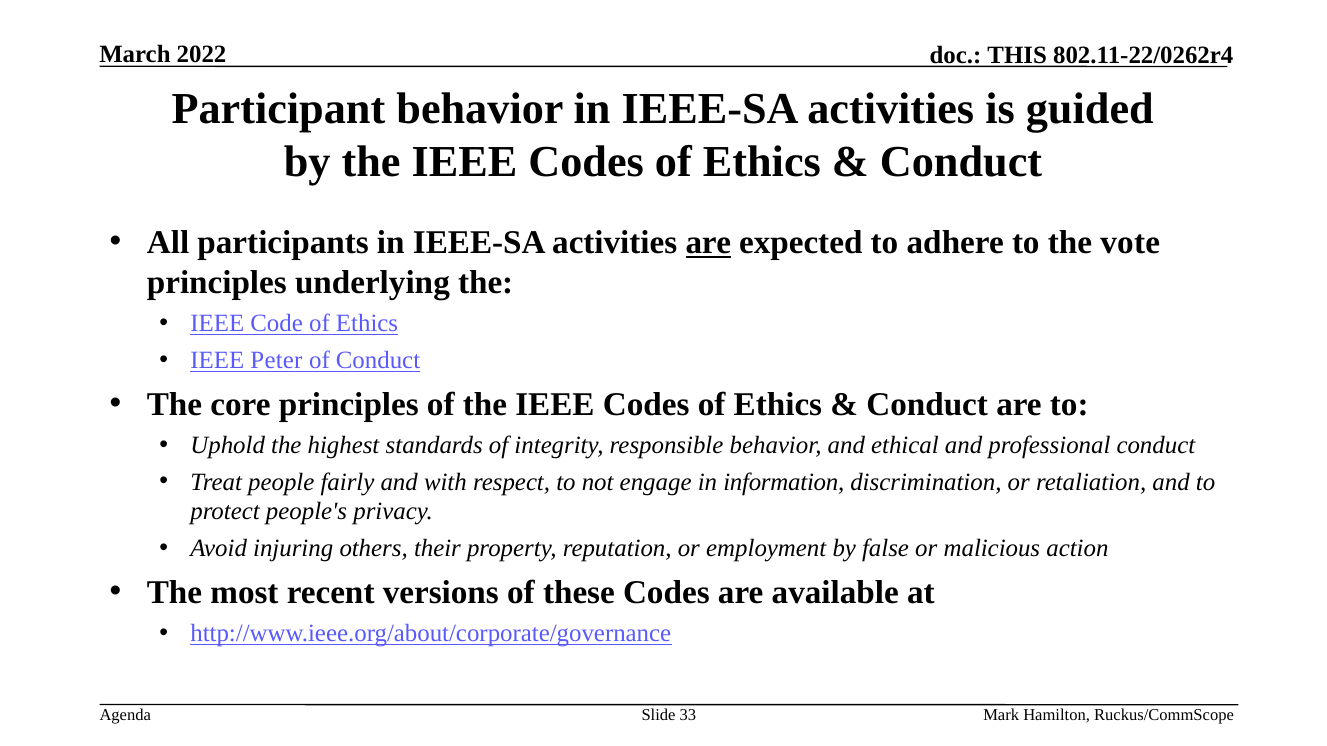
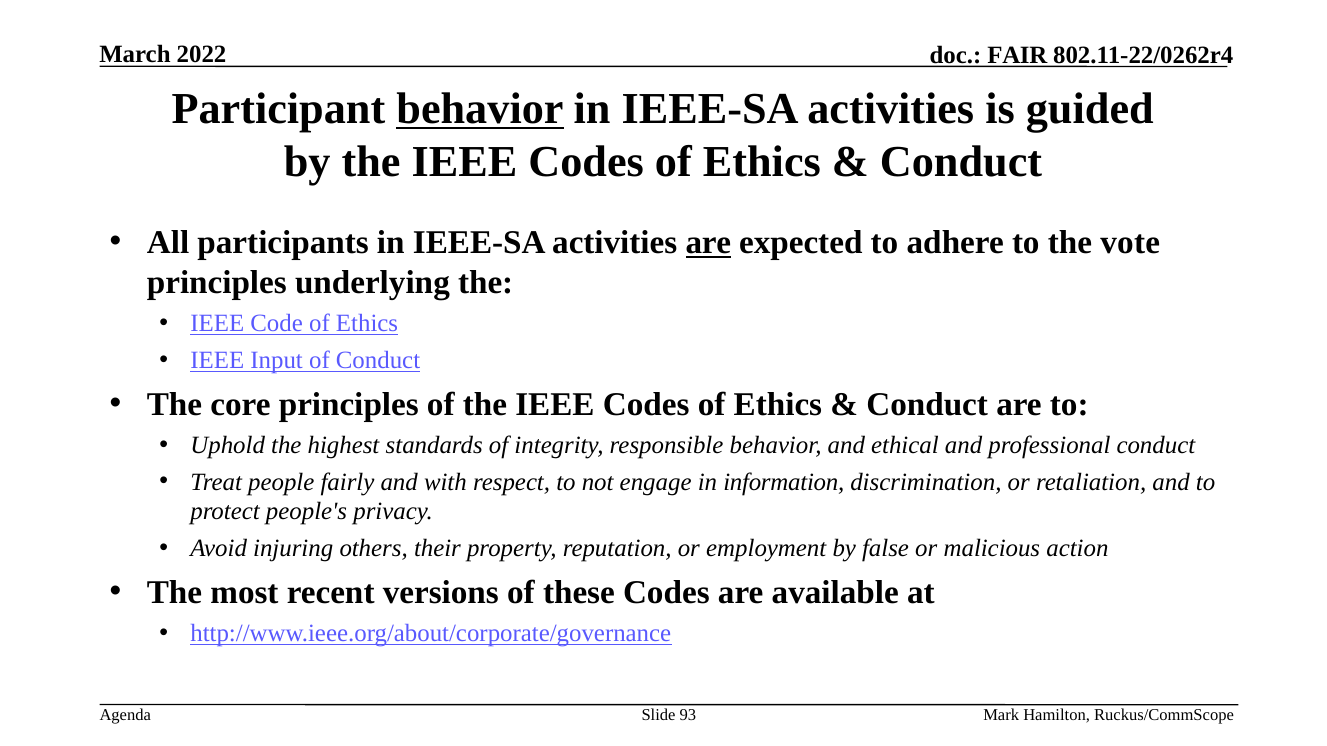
THIS: THIS -> FAIR
behavior at (480, 109) underline: none -> present
Peter: Peter -> Input
33: 33 -> 93
